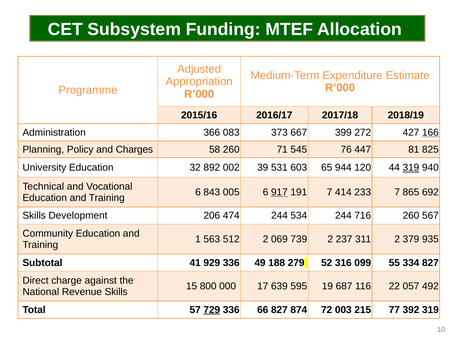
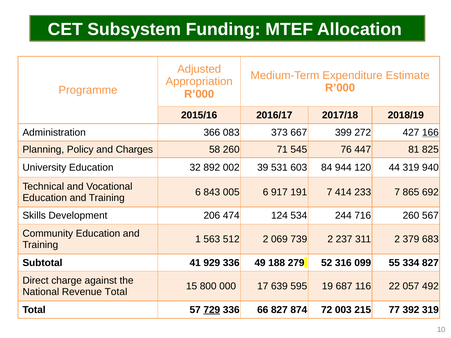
65: 65 -> 84
319 at (411, 168) underline: present -> none
917 underline: present -> none
474 244: 244 -> 124
935: 935 -> 683
Revenue Skills: Skills -> Total
